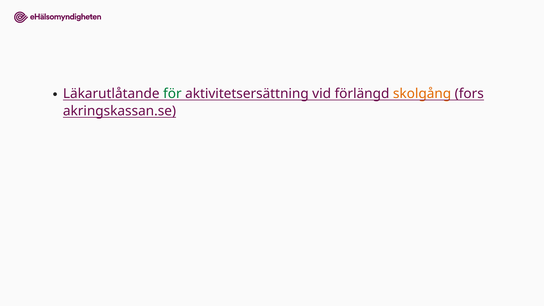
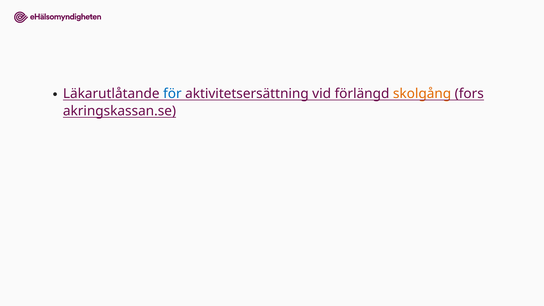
för colour: green -> blue
